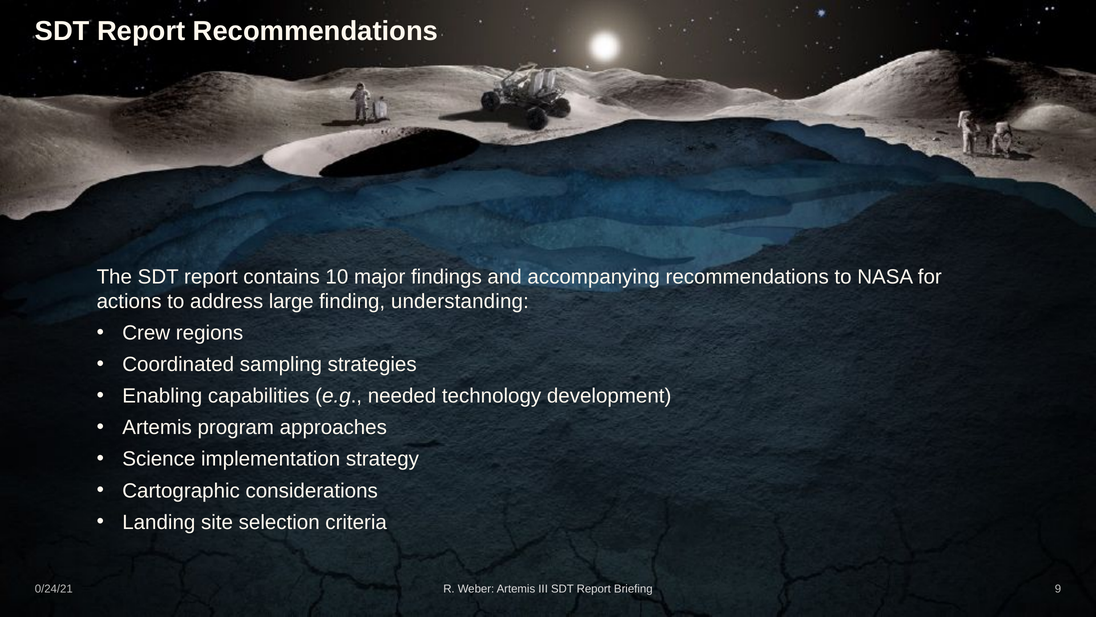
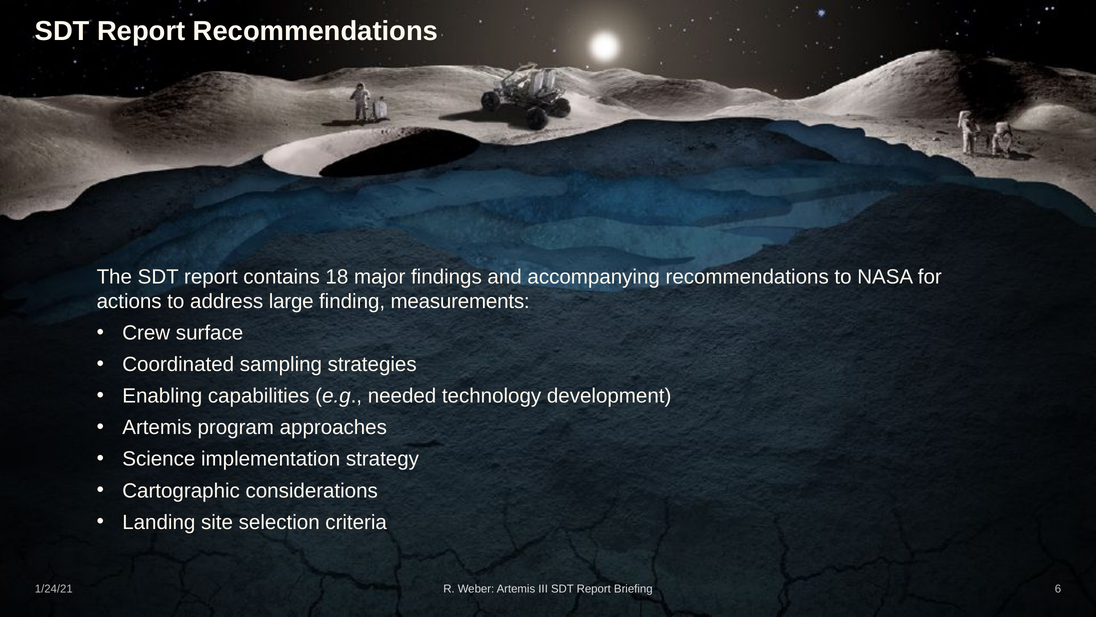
10: 10 -> 18
understanding: understanding -> measurements
regions: regions -> surface
0/24/21: 0/24/21 -> 1/24/21
9: 9 -> 6
